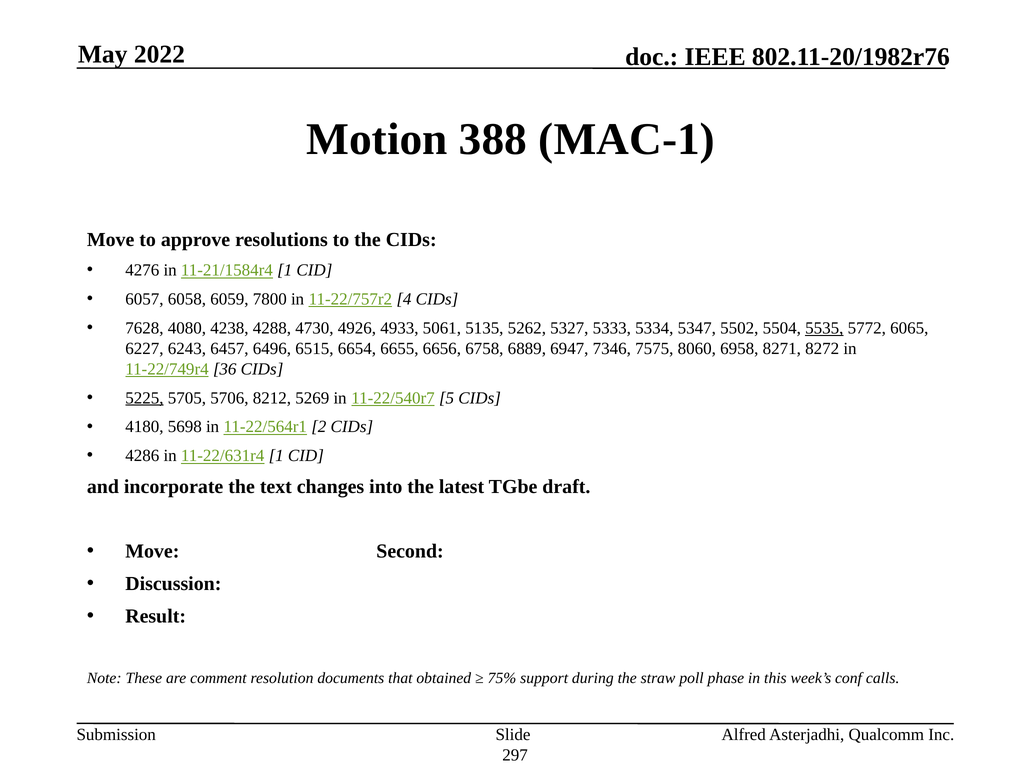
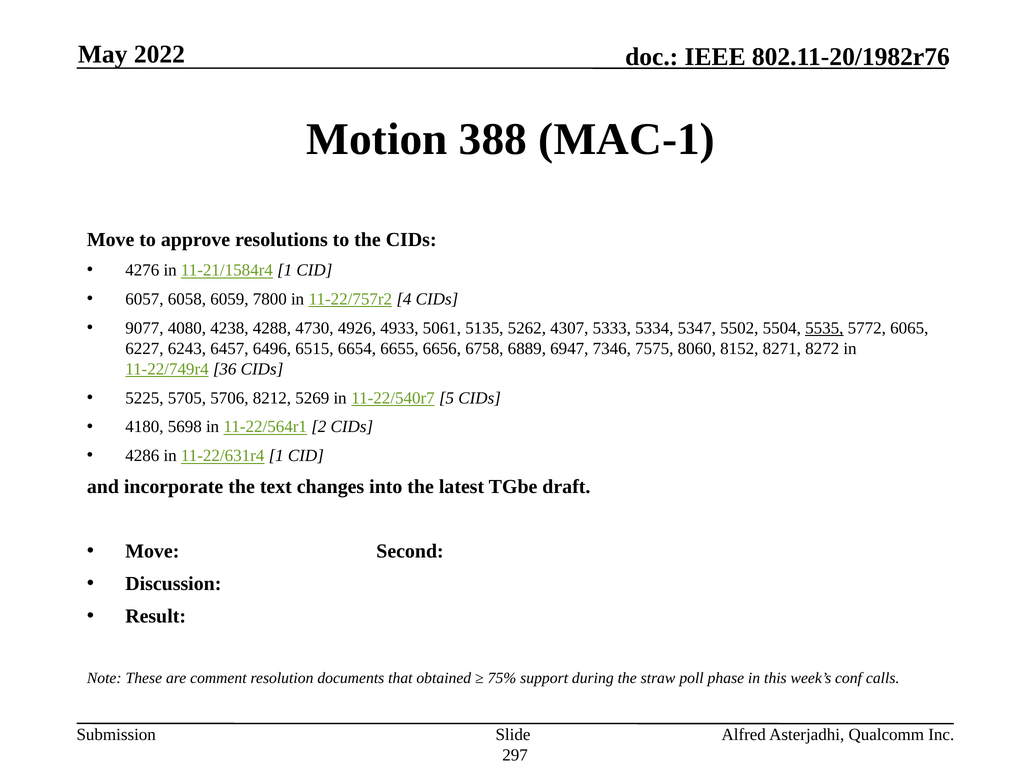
7628: 7628 -> 9077
5327: 5327 -> 4307
6958: 6958 -> 8152
5225 underline: present -> none
